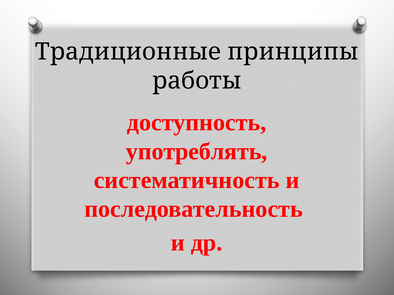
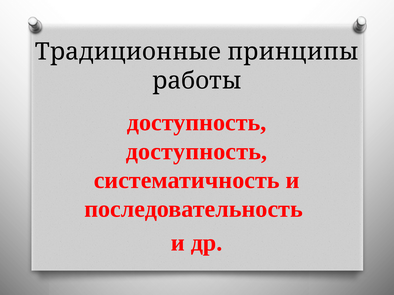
употреблять at (197, 152): употреблять -> доступность
